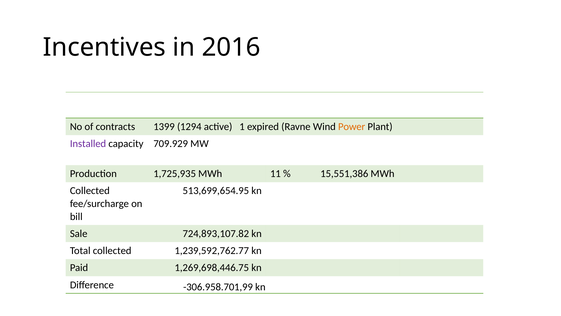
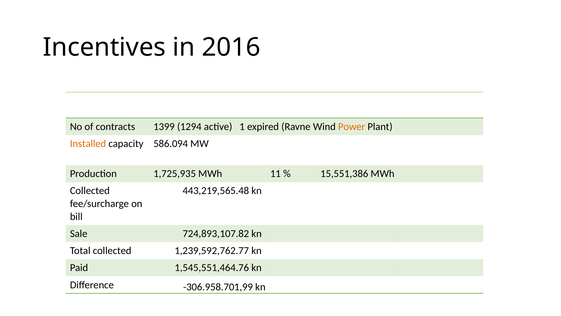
Installed colour: purple -> orange
709.929: 709.929 -> 586.094
513,699,654.95: 513,699,654.95 -> 443,219,565.48
1,269,698,446.75: 1,269,698,446.75 -> 1,545,551,464.76
